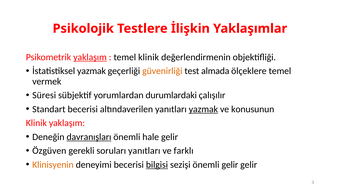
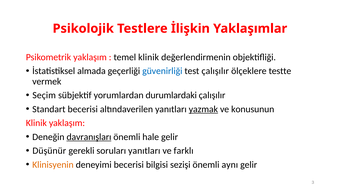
yaklaşım at (90, 57) underline: present -> none
İstatistiksel yazmak: yazmak -> almada
güvenirliği colour: orange -> blue
test almada: almada -> çalışılır
ölçeklere temel: temel -> testte
Süresi: Süresi -> Seçim
Özgüven: Özgüven -> Düşünür
bilgisi underline: present -> none
önemli gelir: gelir -> aynı
